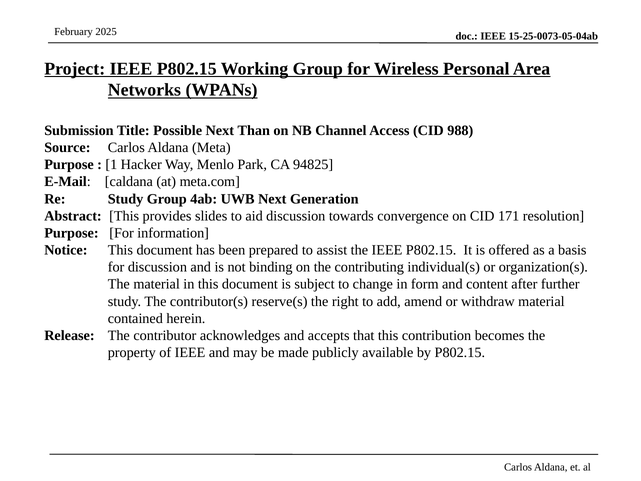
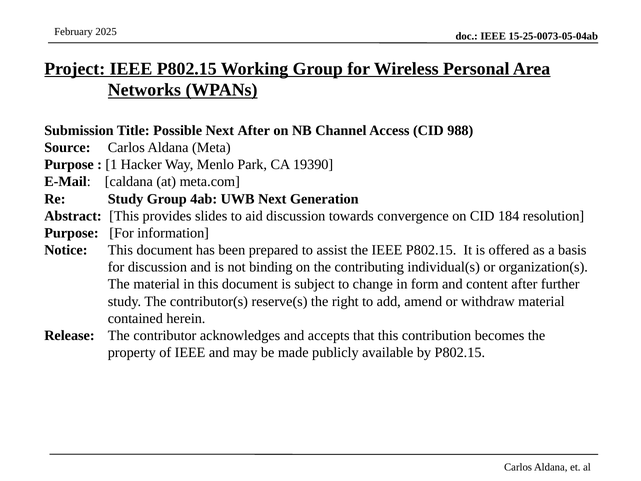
Next Than: Than -> After
94825: 94825 -> 19390
171: 171 -> 184
